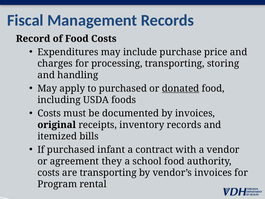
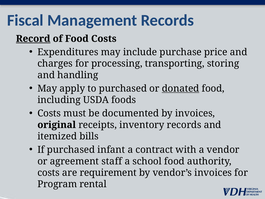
Record underline: none -> present
they: they -> staff
are transporting: transporting -> requirement
